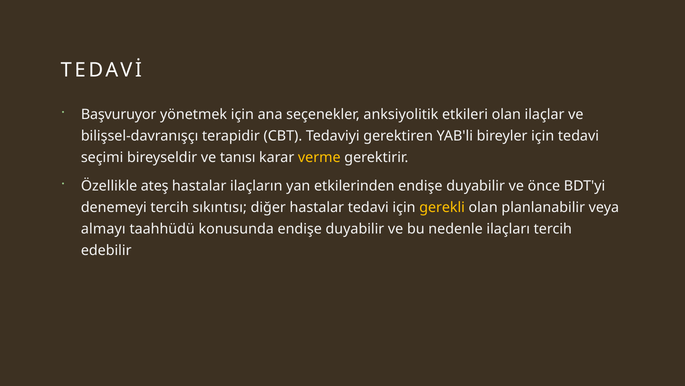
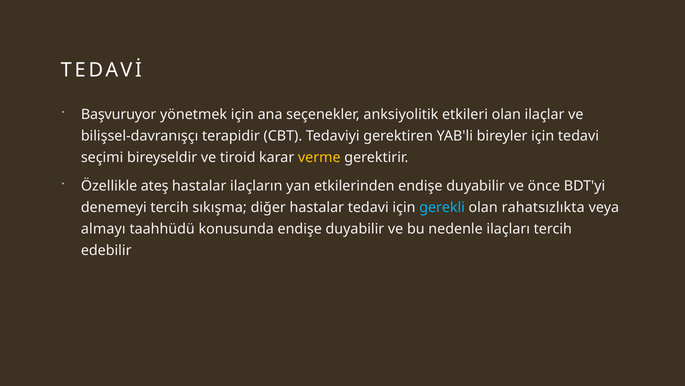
tanısı: tanısı -> tiroid
sıkıntısı: sıkıntısı -> sıkışma
gerekli colour: yellow -> light blue
planlanabilir: planlanabilir -> rahatsızlıkta
